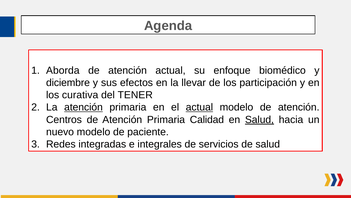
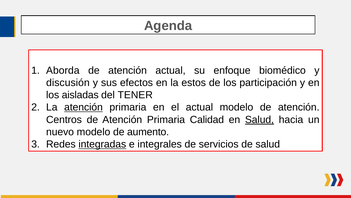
diciembre: diciembre -> discusión
llevar: llevar -> estos
curativa: curativa -> aisladas
actual at (199, 107) underline: present -> none
paciente: paciente -> aumento
integradas underline: none -> present
